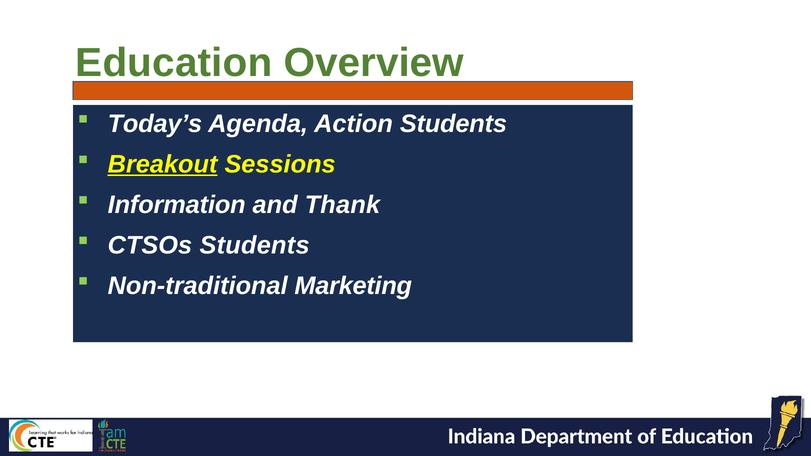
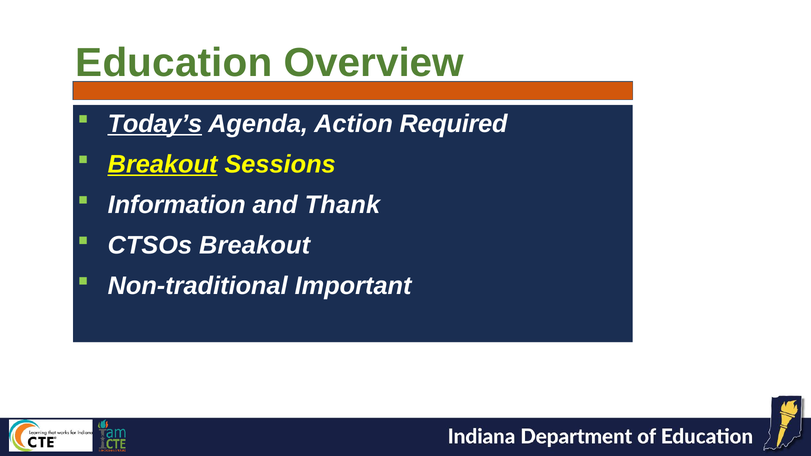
Today’s underline: none -> present
Action Students: Students -> Required
CTSOs Students: Students -> Breakout
Marketing: Marketing -> Important
